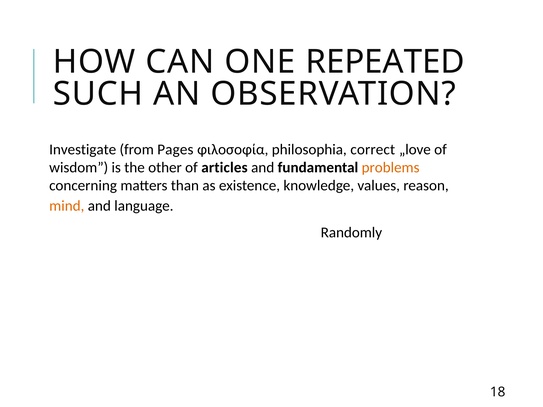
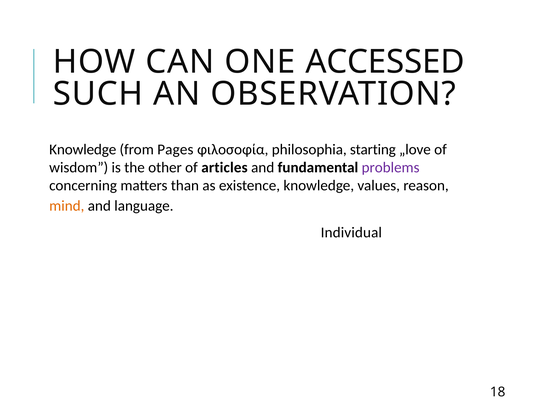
REPEATED: REPEATED -> ACCESSED
Investigate at (83, 149): Investigate -> Knowledge
correct: correct -> starting
problems colour: orange -> purple
Randomly: Randomly -> Individual
